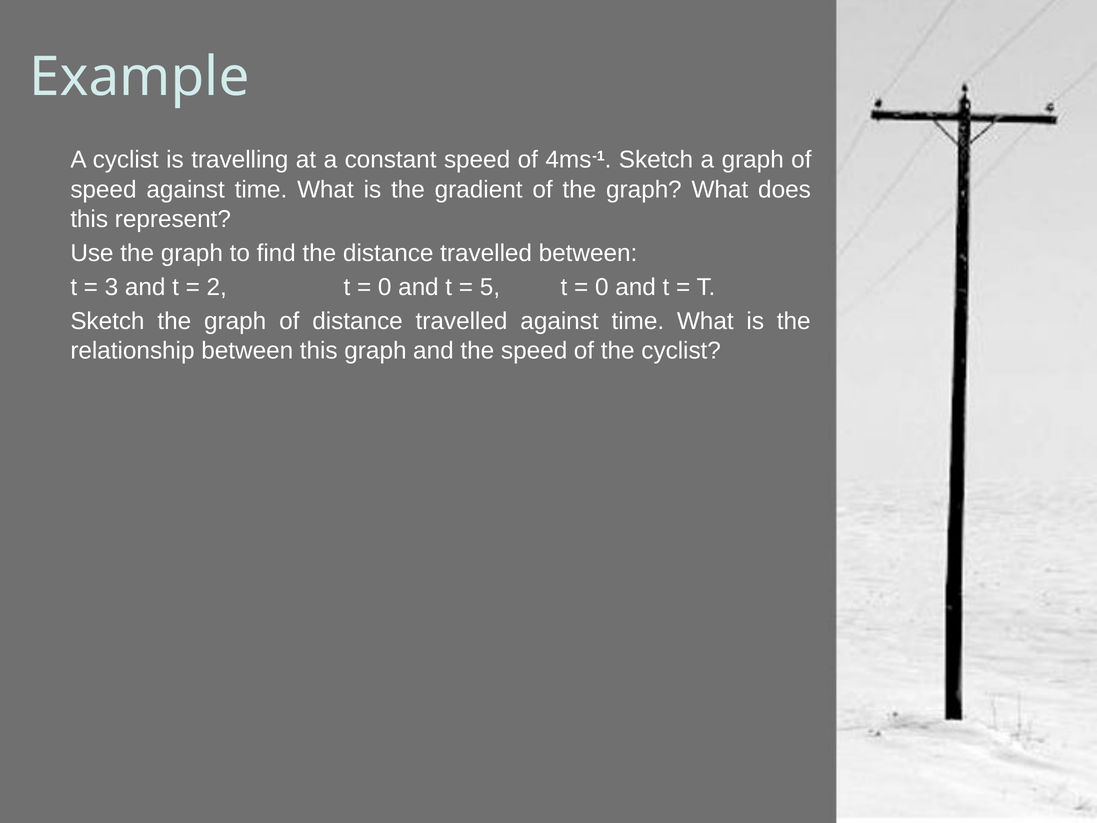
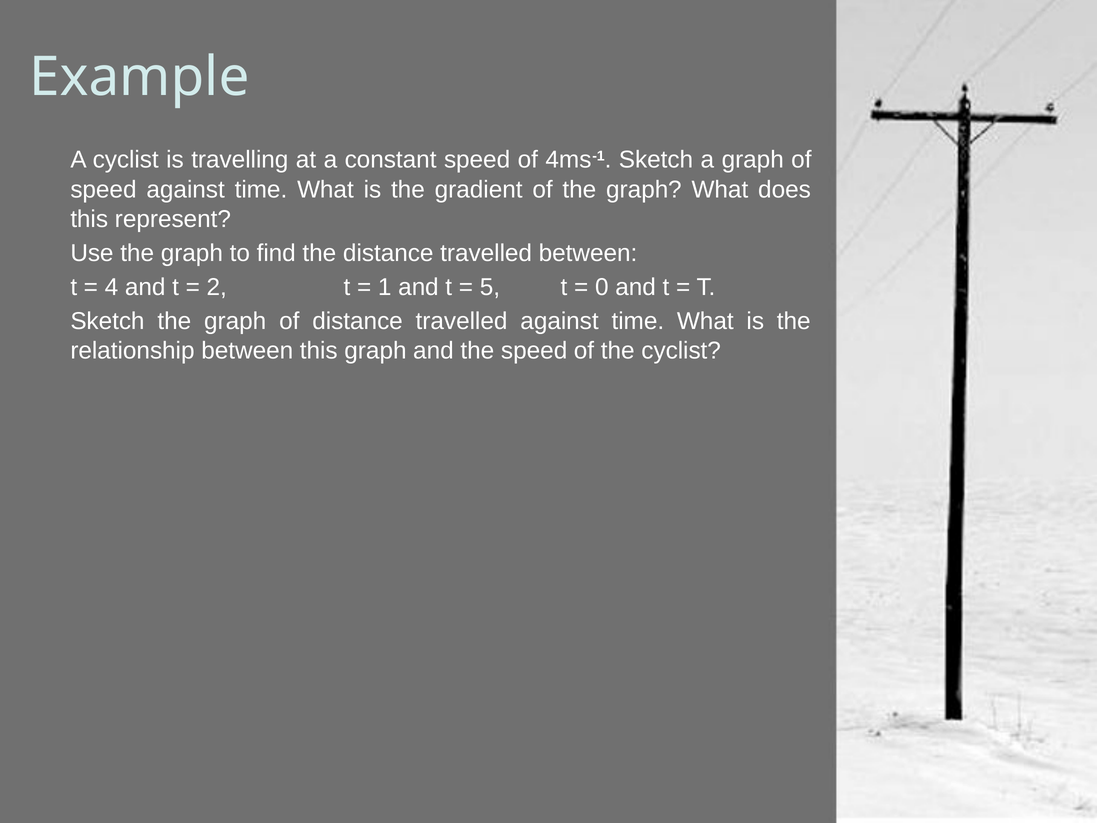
3: 3 -> 4
0 at (385, 287): 0 -> 1
